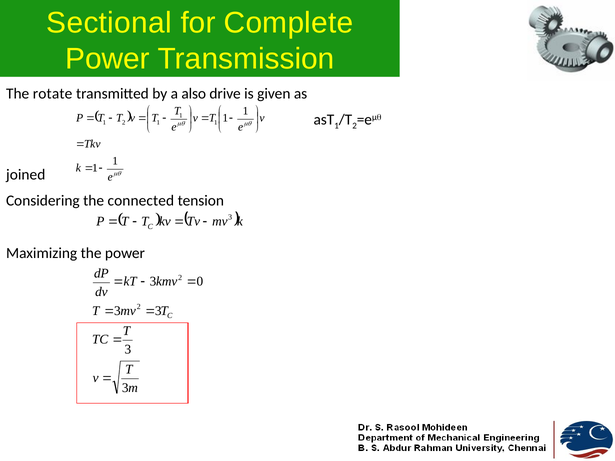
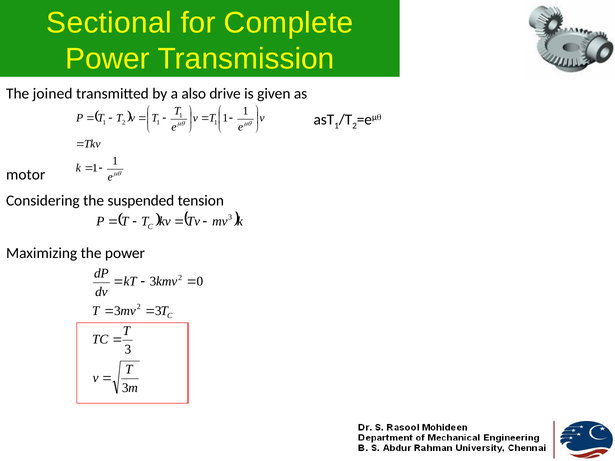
rotate: rotate -> joined
joined: joined -> motor
connected: connected -> suspended
